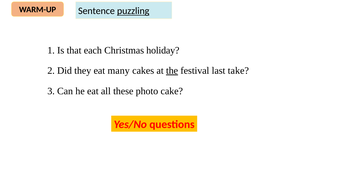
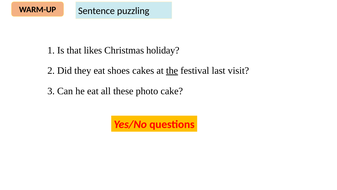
puzzling underline: present -> none
each: each -> likes
many: many -> shoes
take: take -> visit
